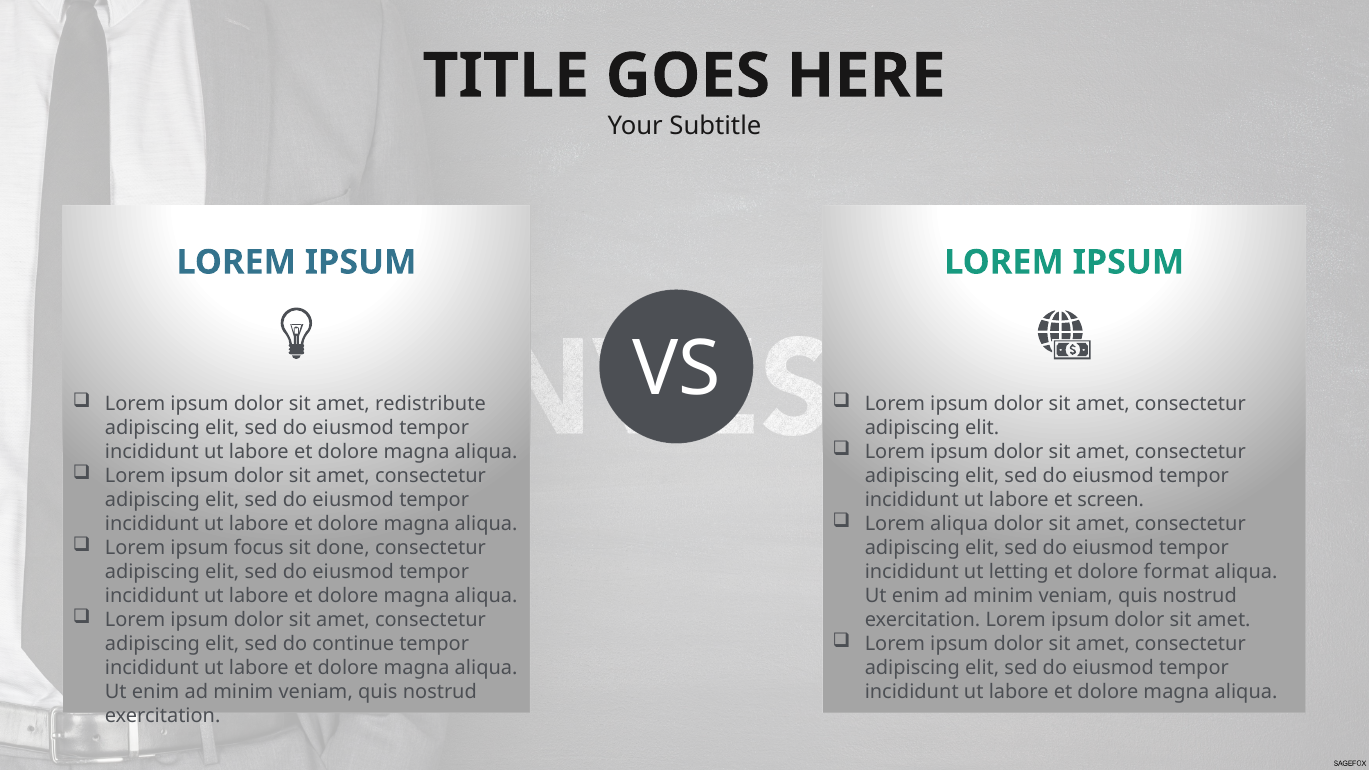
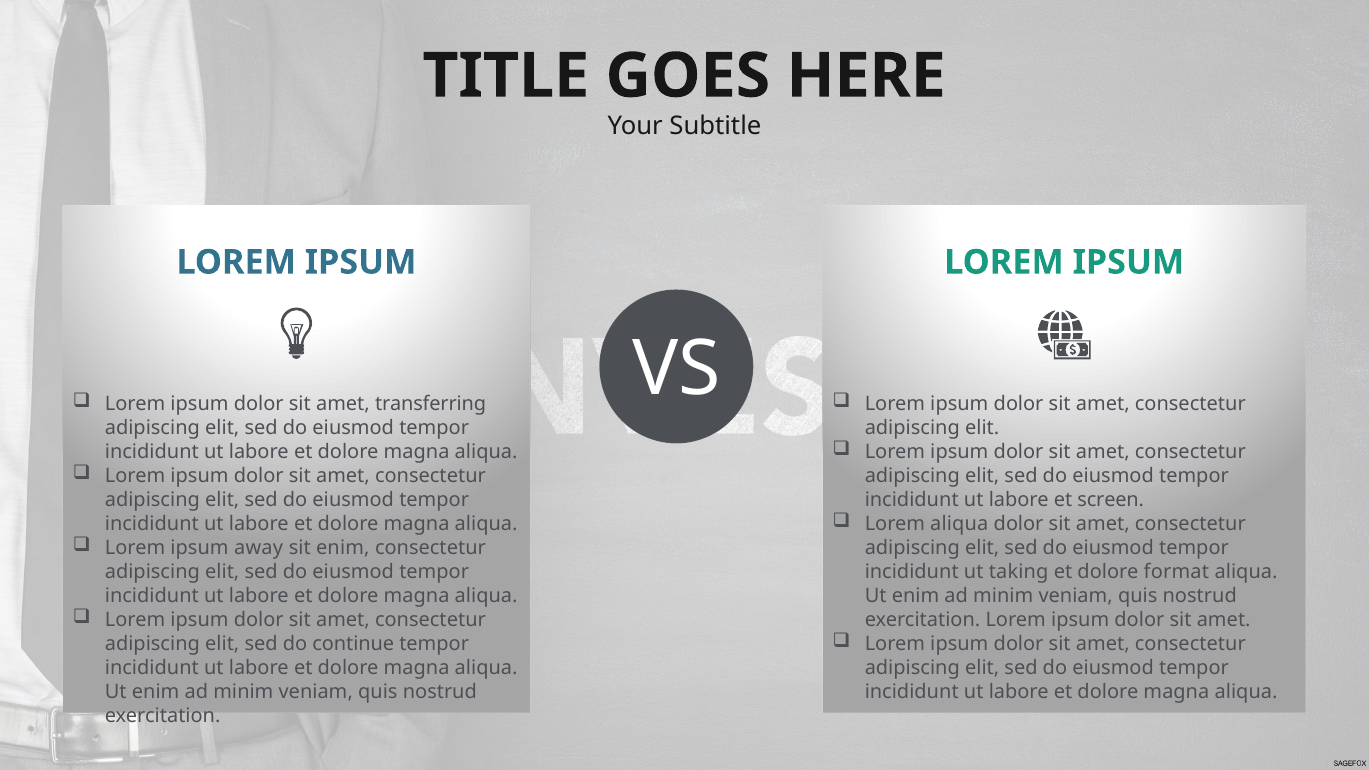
redistribute: redistribute -> transferring
focus: focus -> away
sit done: done -> enim
letting: letting -> taking
